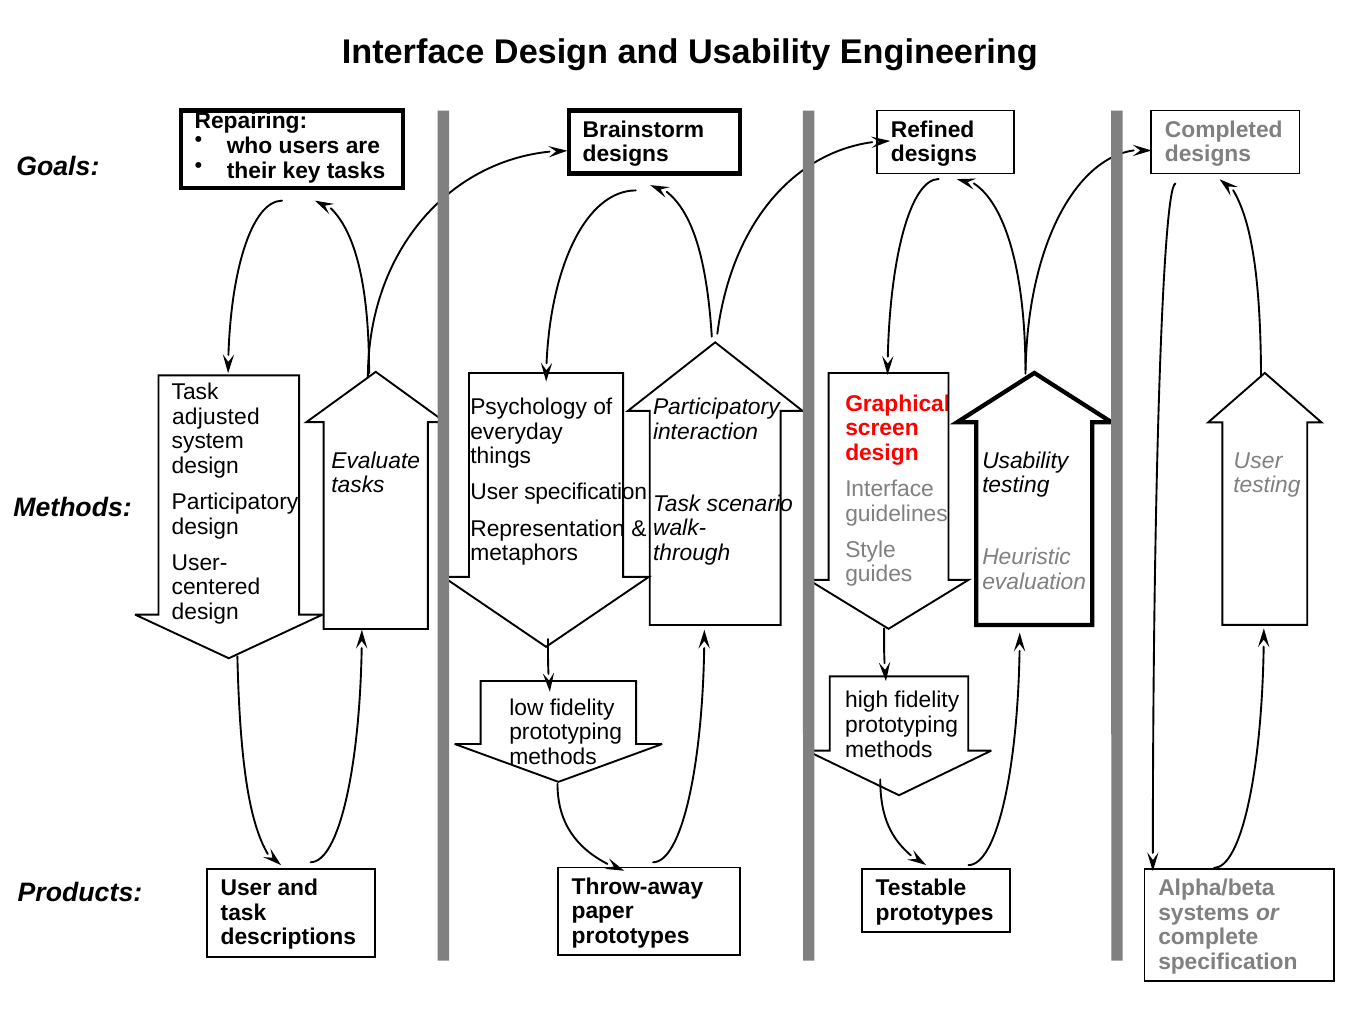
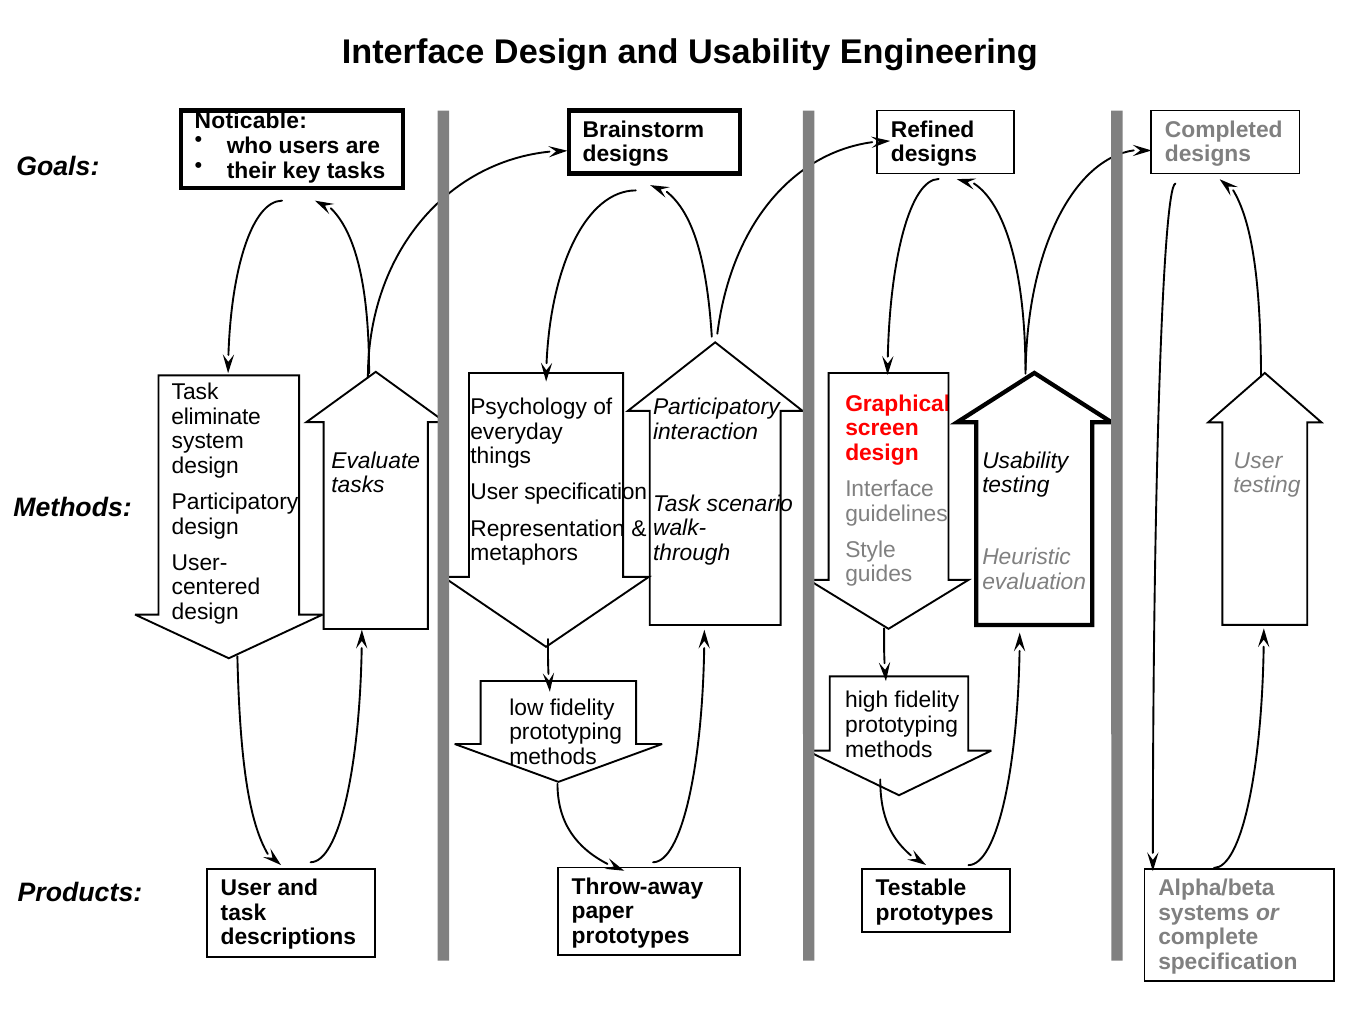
Repairing: Repairing -> Noticable
adjusted: adjusted -> eliminate
